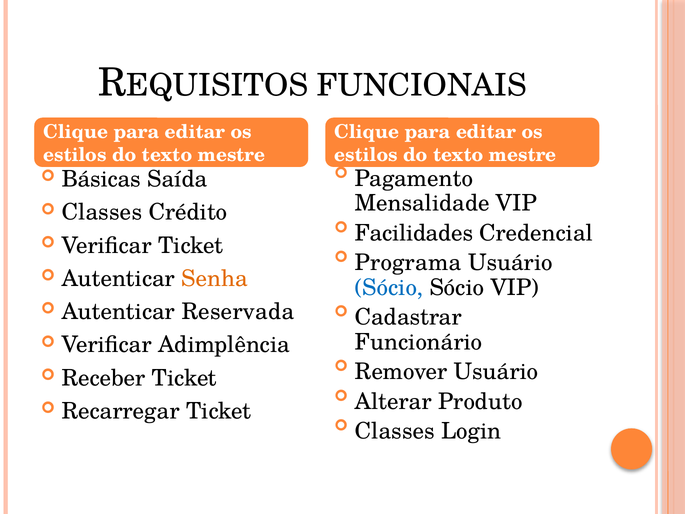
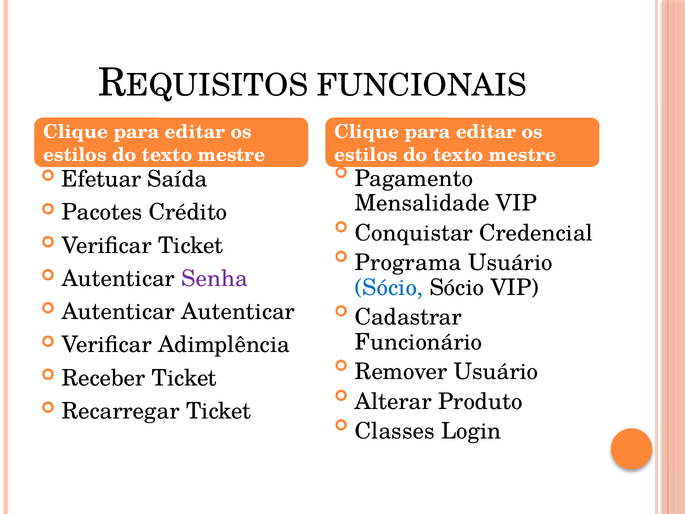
Básicas: Básicas -> Efetuar
Classes at (102, 212): Classes -> Pacotes
Facilidades: Facilidades -> Conquistar
Senha colour: orange -> purple
Autenticar Reservada: Reservada -> Autenticar
